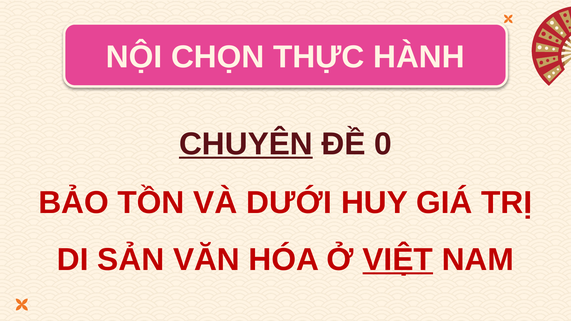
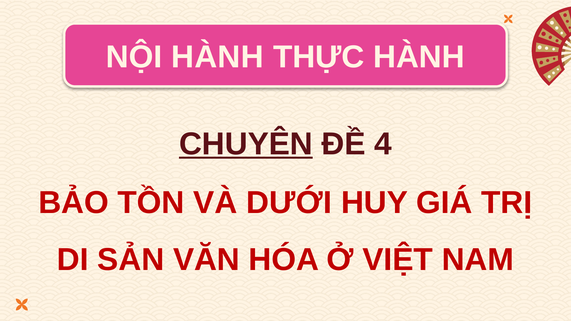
NỘI CHỌN: CHỌN -> HÀNH
0: 0 -> 4
VIỆT underline: present -> none
